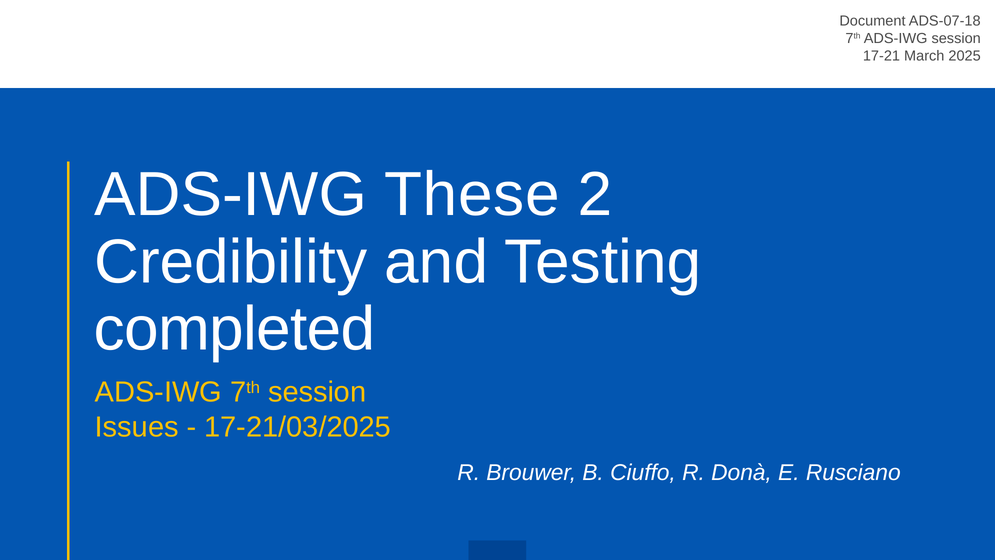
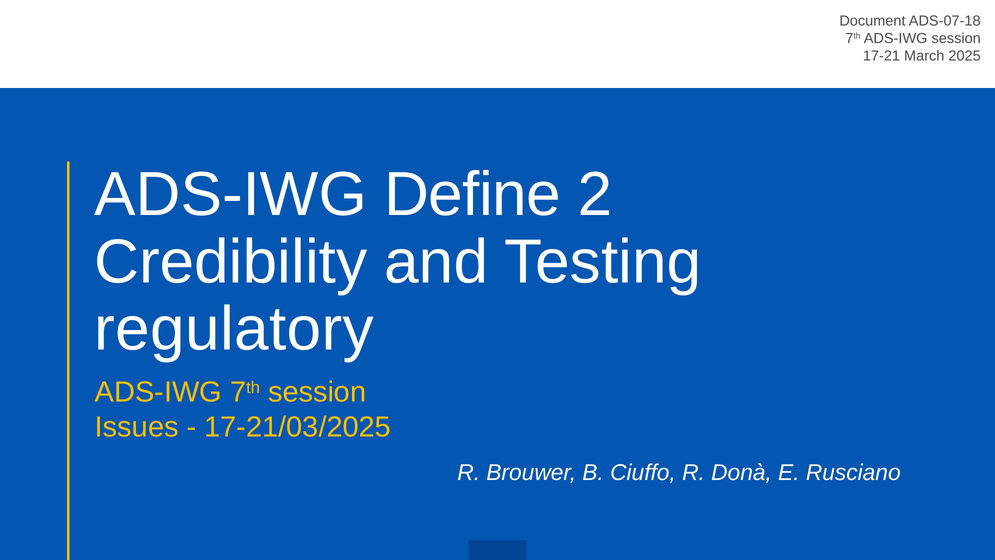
These: These -> Define
completed: completed -> regulatory
